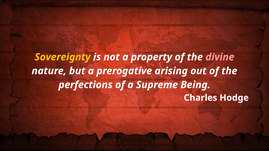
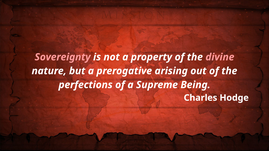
Sovereignty colour: yellow -> pink
